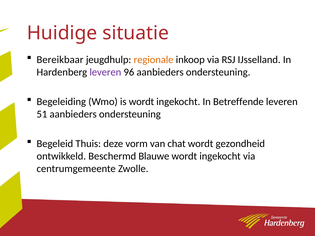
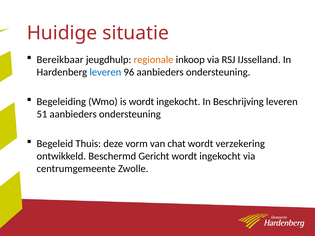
leveren at (105, 72) colour: purple -> blue
Betreffende: Betreffende -> Beschrijving
gezondheid: gezondheid -> verzekering
Blauwe: Blauwe -> Gericht
